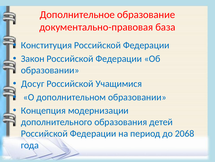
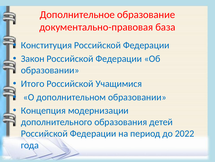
Досуг: Досуг -> Итого
2068: 2068 -> 2022
